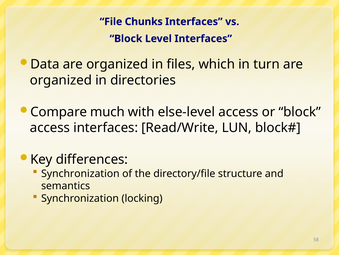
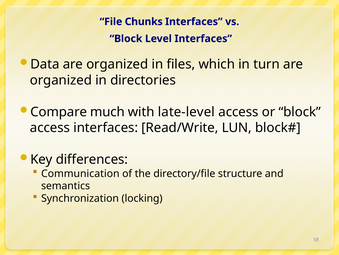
else-level: else-level -> late-level
Synchronization at (80, 173): Synchronization -> Communication
